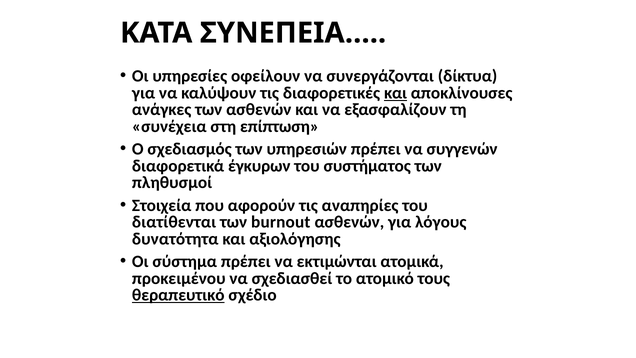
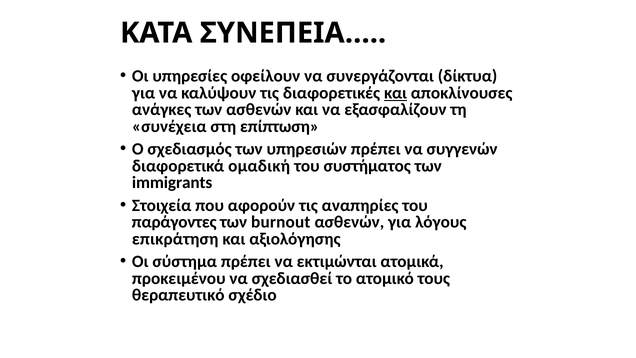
έγκυρων: έγκυρων -> ομαδική
πληθυσμοί: πληθυσμοί -> immigrants
διατίθενται: διατίθενται -> παράγοντες
δυνατότητα: δυνατότητα -> επικράτηση
θεραπευτικό underline: present -> none
